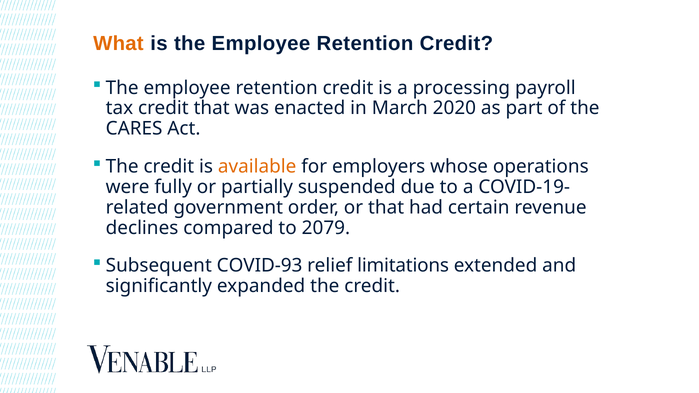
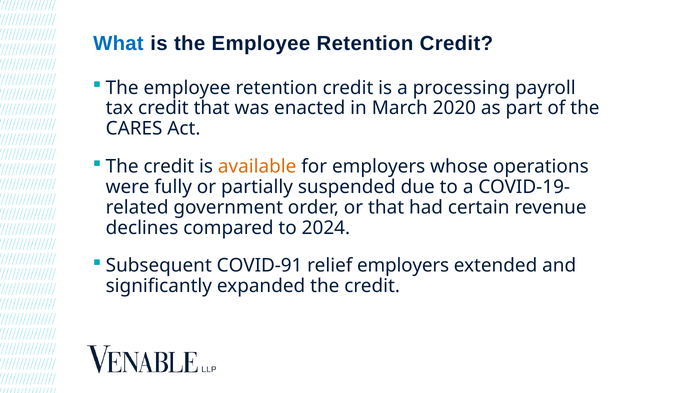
What colour: orange -> blue
2079: 2079 -> 2024
COVID-93: COVID-93 -> COVID-91
relief limitations: limitations -> employers
